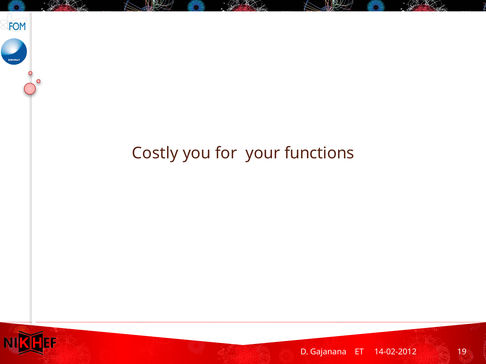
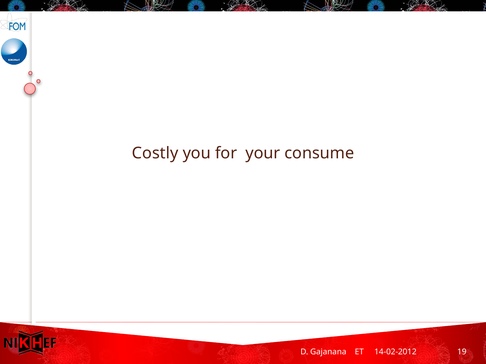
functions: functions -> consume
